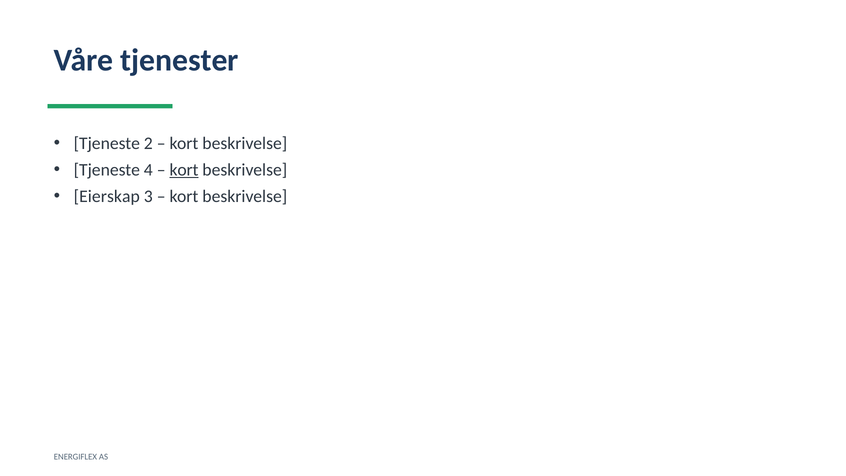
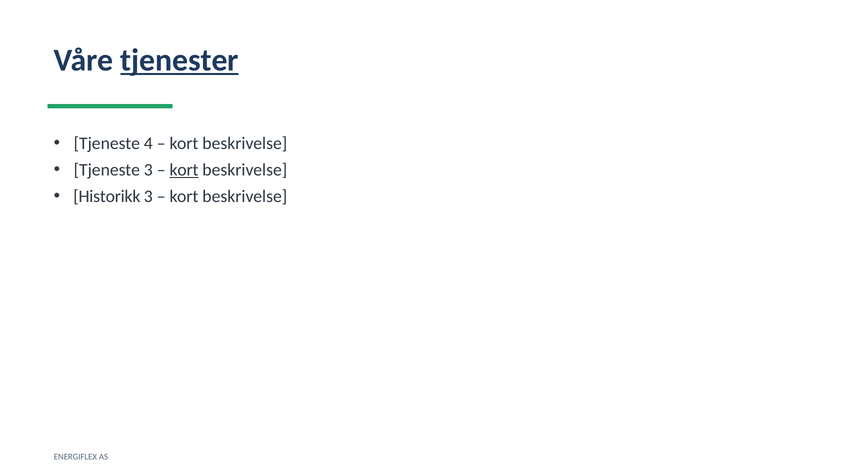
tjenester underline: none -> present
2: 2 -> 4
Tjeneste 4: 4 -> 3
Eierskap: Eierskap -> Historikk
